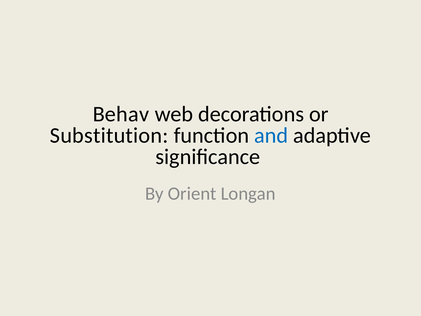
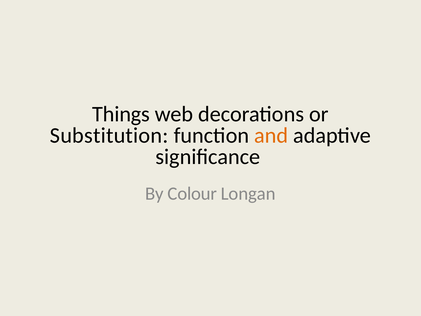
Behav: Behav -> Things
and colour: blue -> orange
Orient: Orient -> Colour
